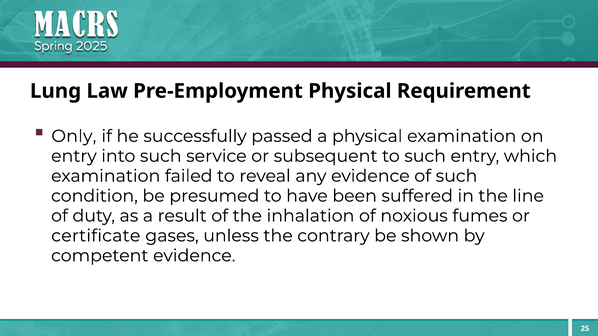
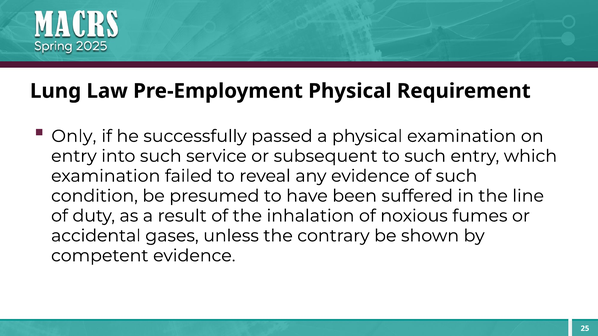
certificate: certificate -> accidental
